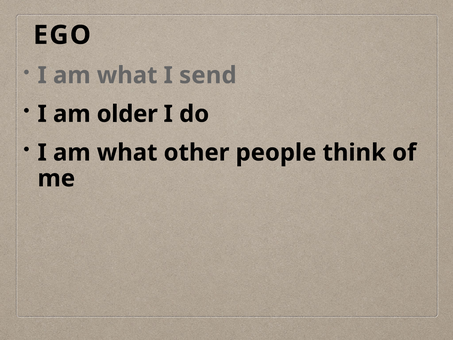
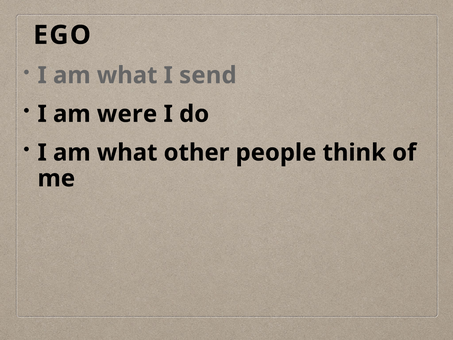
older: older -> were
